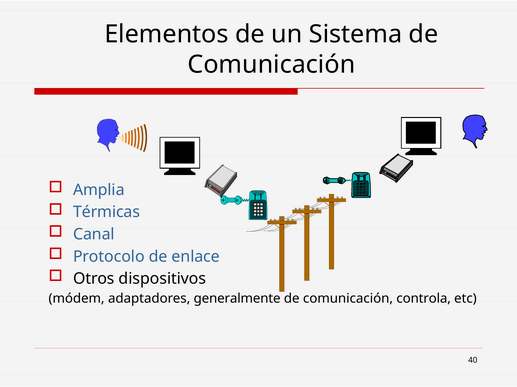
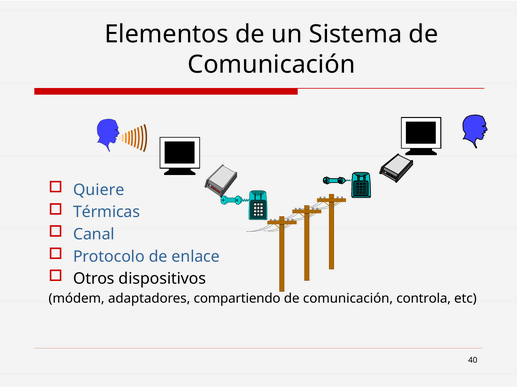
Amplia: Amplia -> Quiere
generalmente: generalmente -> compartiendo
